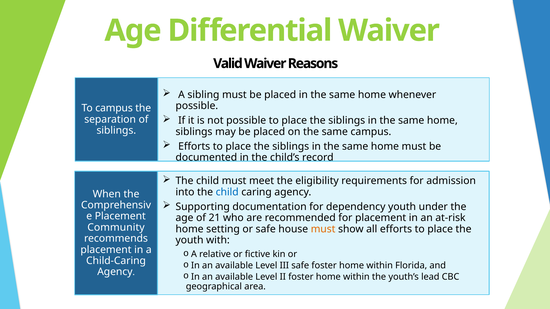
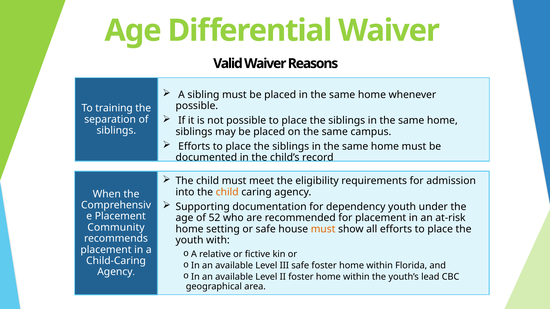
To campus: campus -> training
child at (227, 192) colour: blue -> orange
21: 21 -> 52
